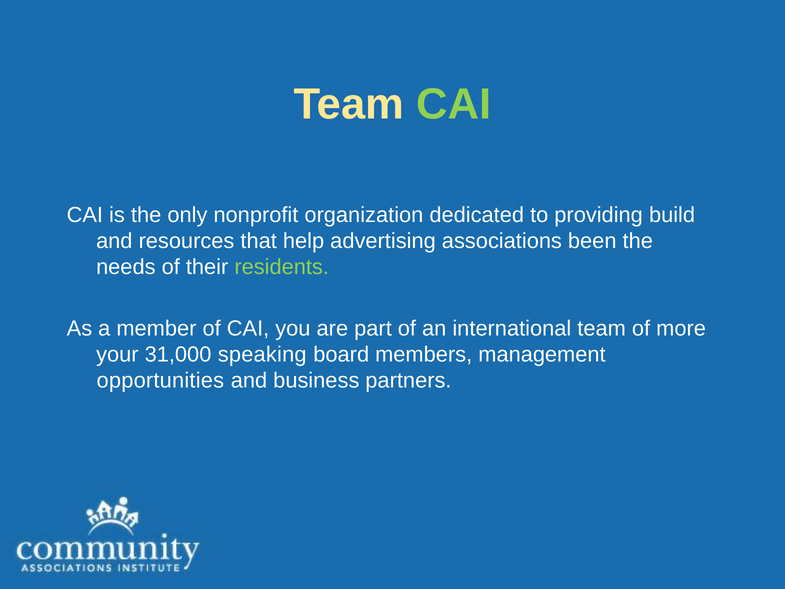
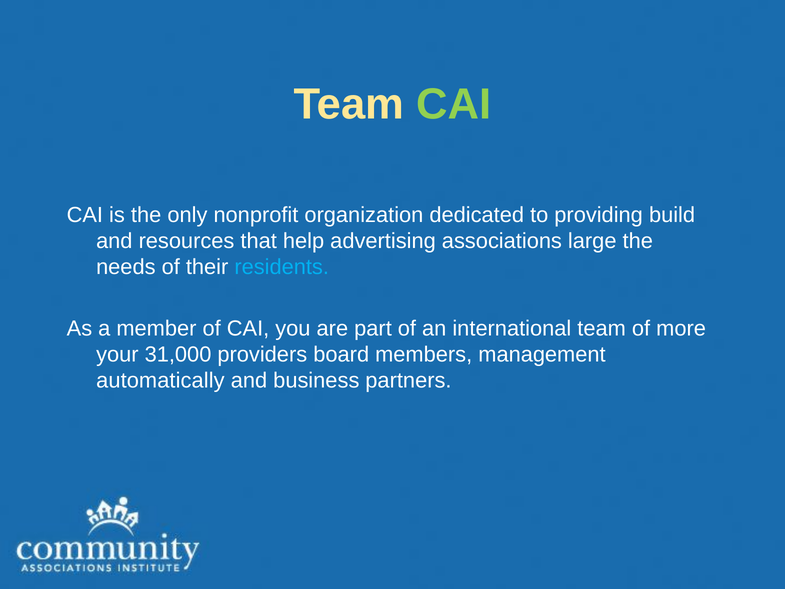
been: been -> large
residents colour: light green -> light blue
speaking: speaking -> providers
opportunities: opportunities -> automatically
